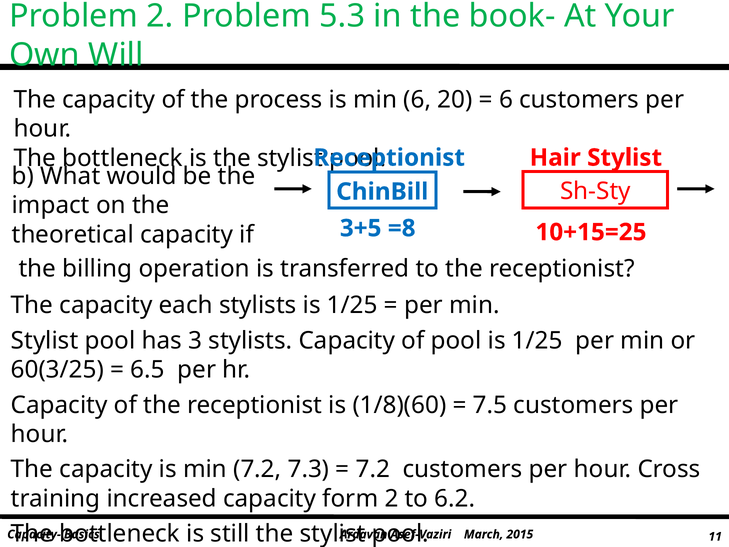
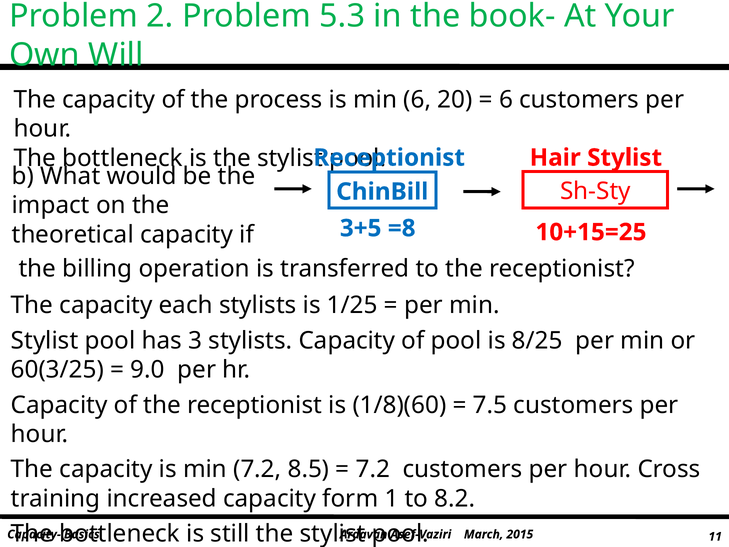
pool is 1/25: 1/25 -> 8/25
6.5: 6.5 -> 9.0
7.3: 7.3 -> 8.5
form 2: 2 -> 1
6.2: 6.2 -> 8.2
